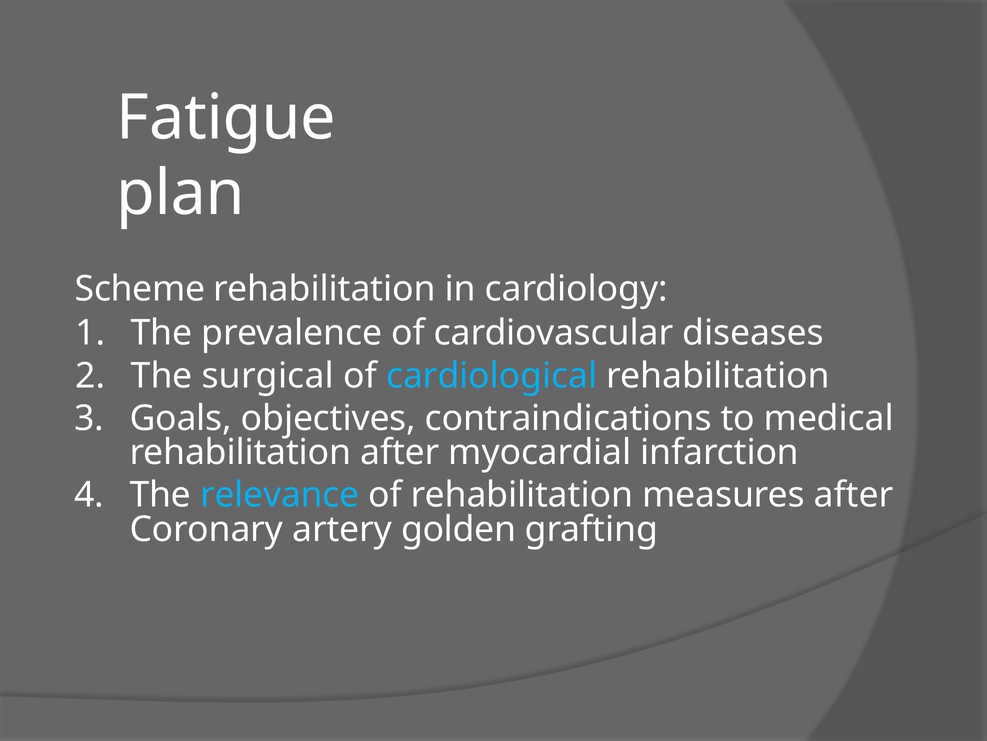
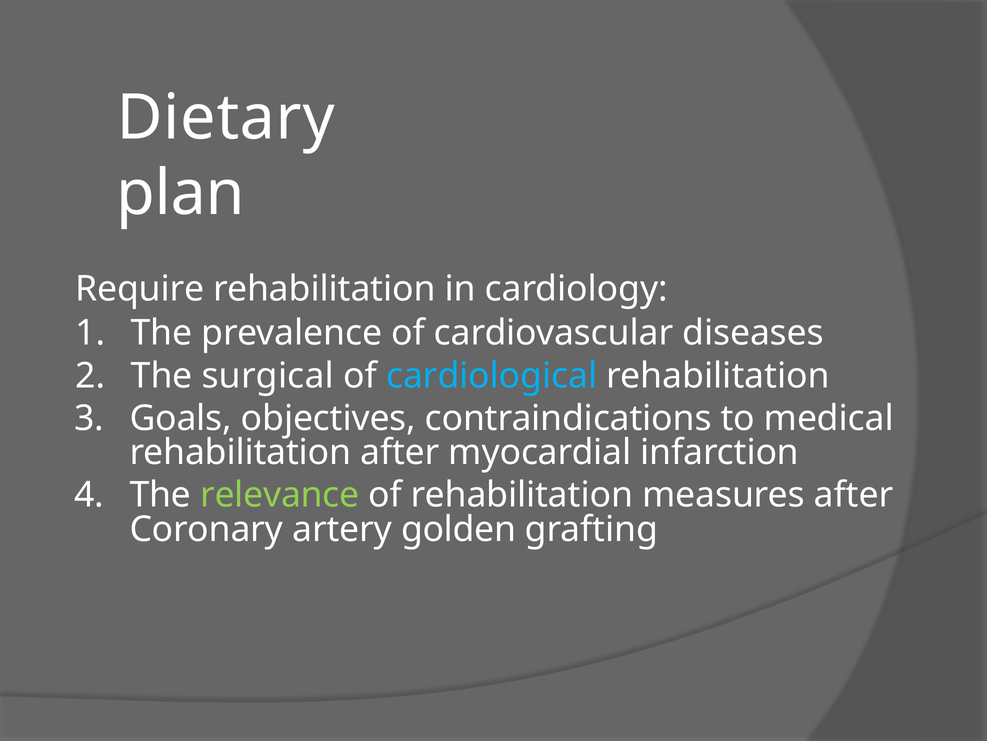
Fatigue: Fatigue -> Dietary
Scheme: Scheme -> Require
relevance colour: light blue -> light green
